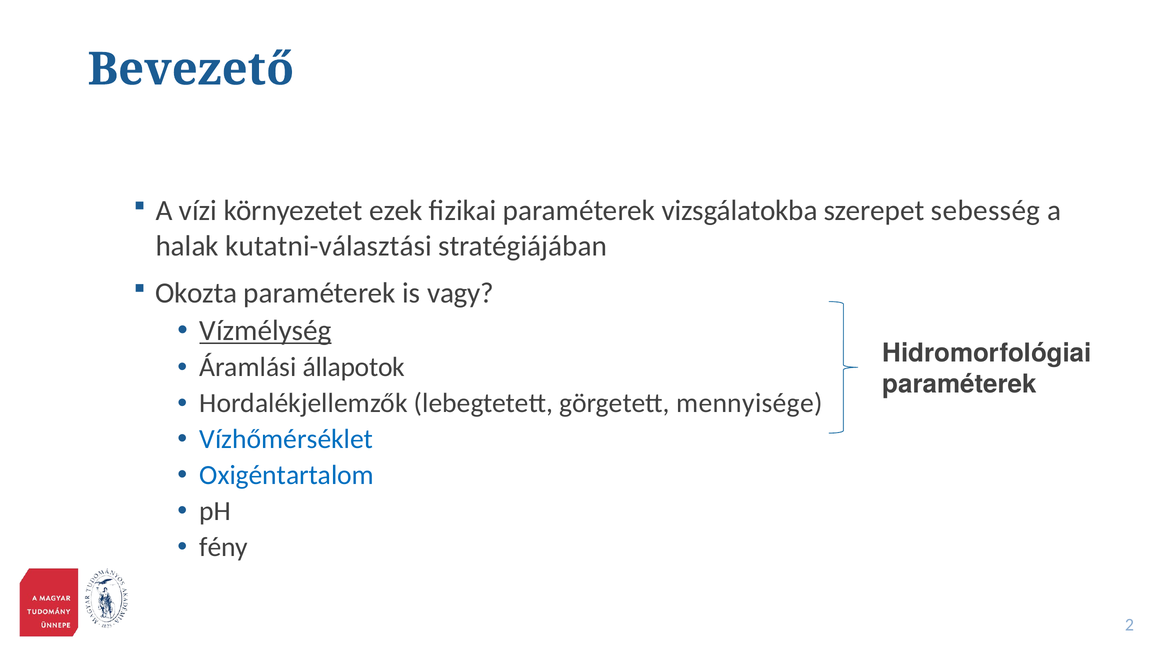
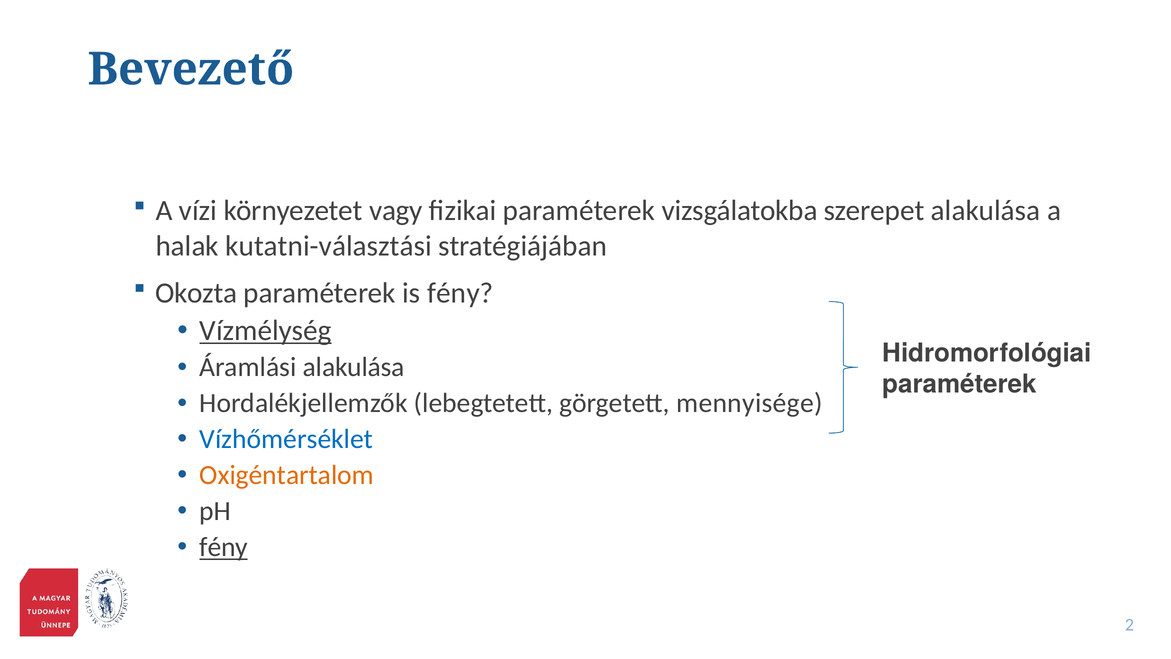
ezek: ezek -> vagy
szerepet sebesség: sebesség -> alakulása
is vagy: vagy -> fény
Áramlási állapotok: állapotok -> alakulása
Oxigéntartalom colour: blue -> orange
fény at (224, 547) underline: none -> present
